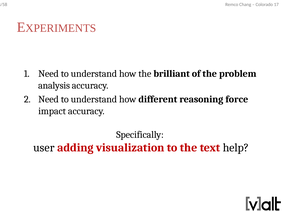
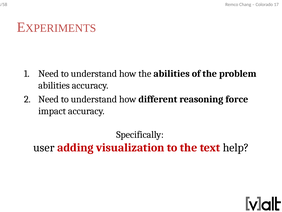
the brilliant: brilliant -> abilities
analysis at (54, 85): analysis -> abilities
